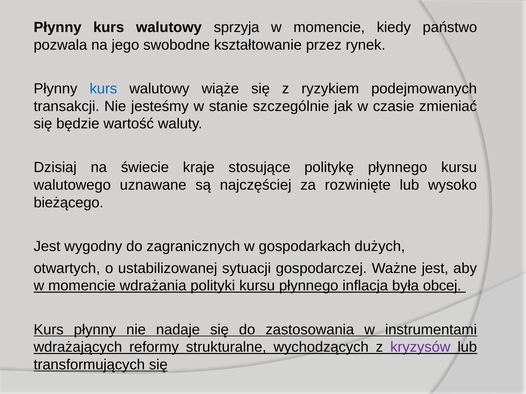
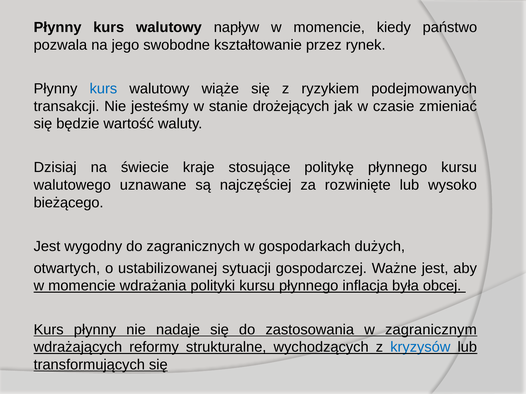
sprzyja: sprzyja -> napływ
szczególnie: szczególnie -> drożejących
instrumentami: instrumentami -> zagranicznym
kryzysów colour: purple -> blue
